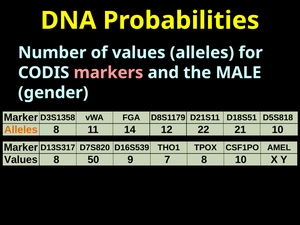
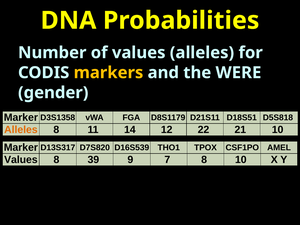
markers colour: pink -> yellow
MALE: MALE -> WERE
50: 50 -> 39
